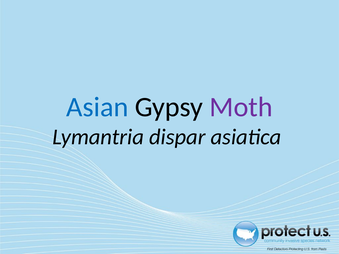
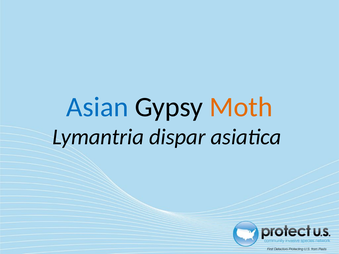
Moth colour: purple -> orange
